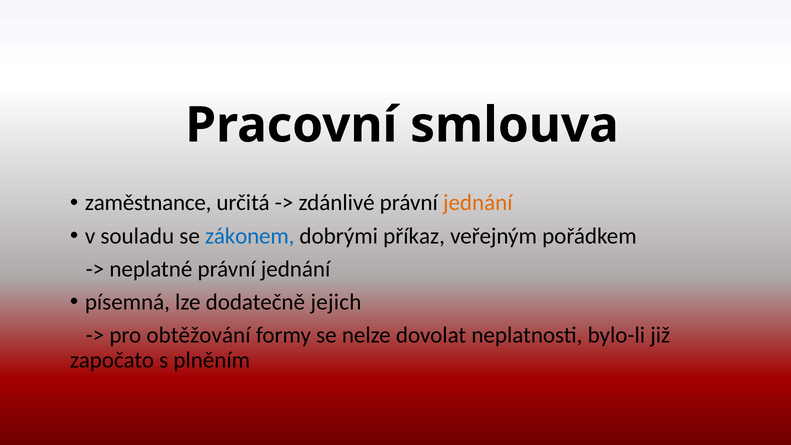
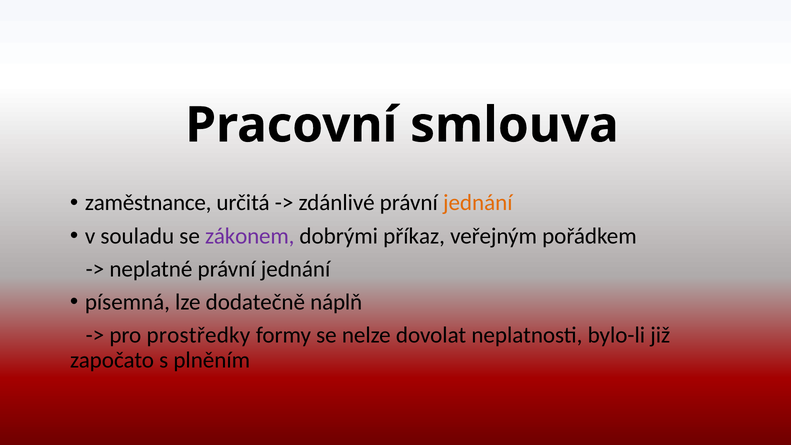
zákonem colour: blue -> purple
jejich: jejich -> náplň
obtěžování: obtěžování -> prostředky
